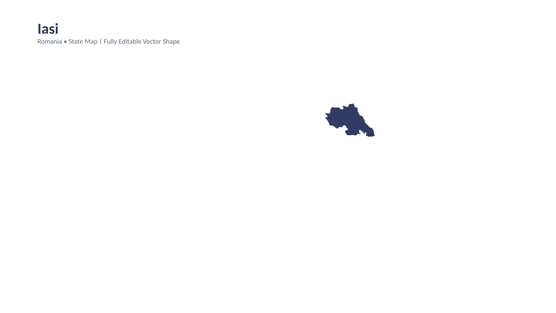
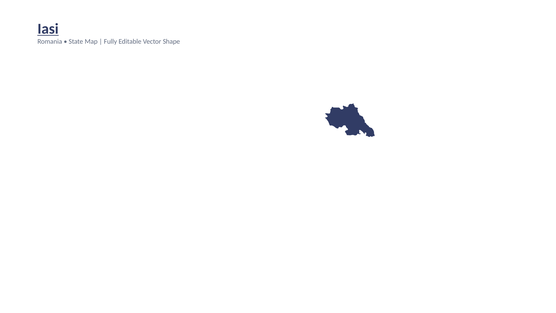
Iasi underline: none -> present
